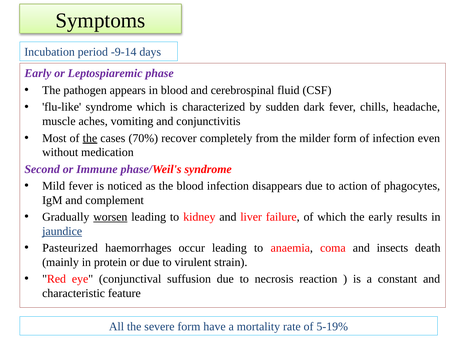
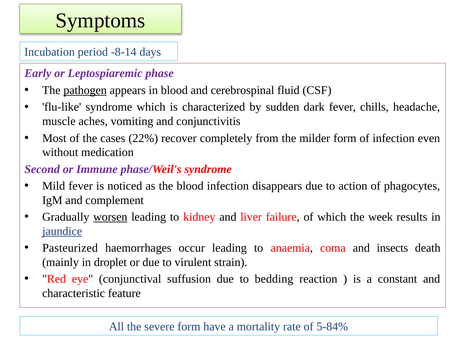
-9-14: -9-14 -> -8-14
pathogen underline: none -> present
the at (90, 138) underline: present -> none
70%: 70% -> 22%
the early: early -> week
protein: protein -> droplet
necrosis: necrosis -> bedding
5-19%: 5-19% -> 5-84%
